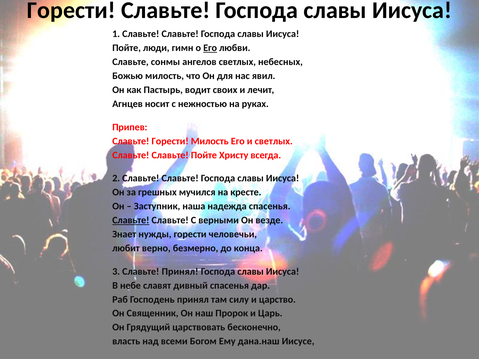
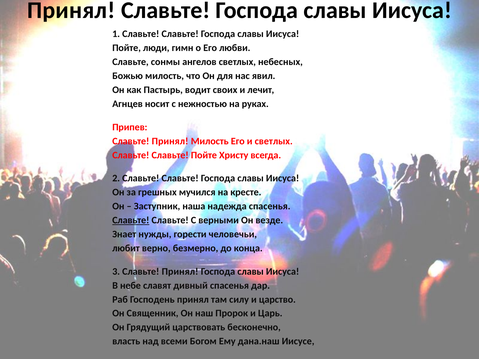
Горести at (71, 10): Горести -> Принял
Его at (210, 48) underline: present -> none
Горести at (170, 141): Горести -> Принял
